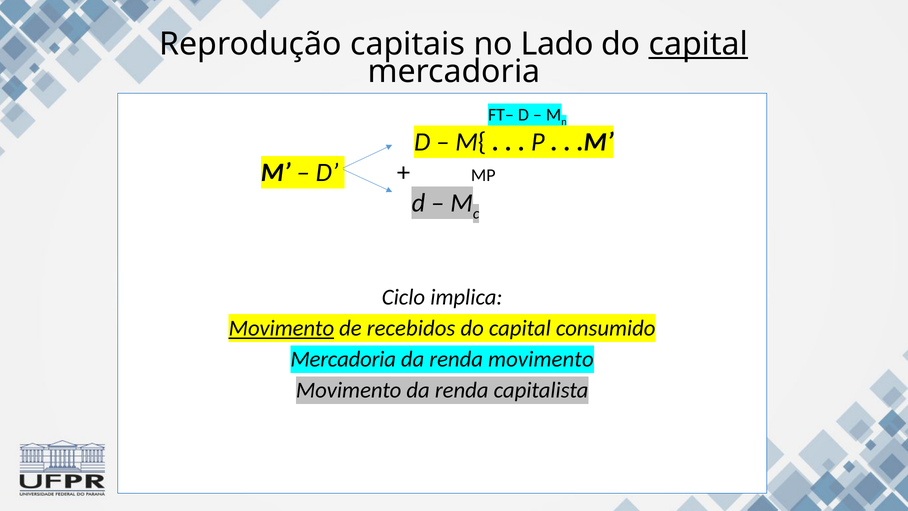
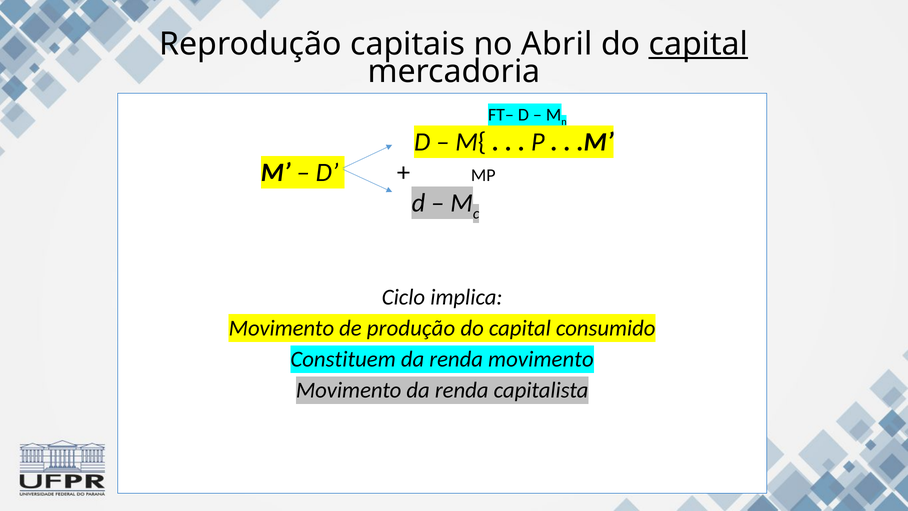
Lado: Lado -> Abril
Movimento at (281, 328) underline: present -> none
recebidos: recebidos -> produção
Mercadoria at (343, 359): Mercadoria -> Constituem
